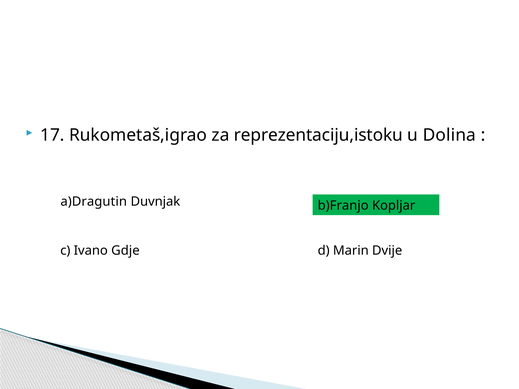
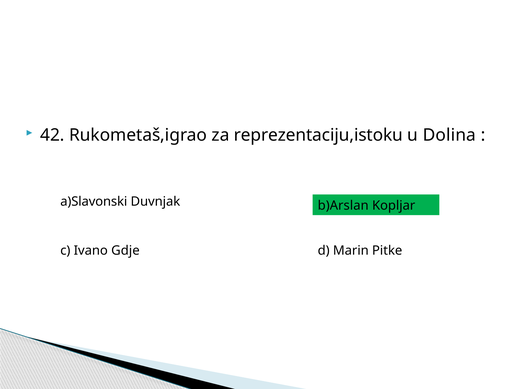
17: 17 -> 42
a)Dragutin: a)Dragutin -> a)Slavonski
b)Franjo: b)Franjo -> b)Arslan
Dvije: Dvije -> Pitke
